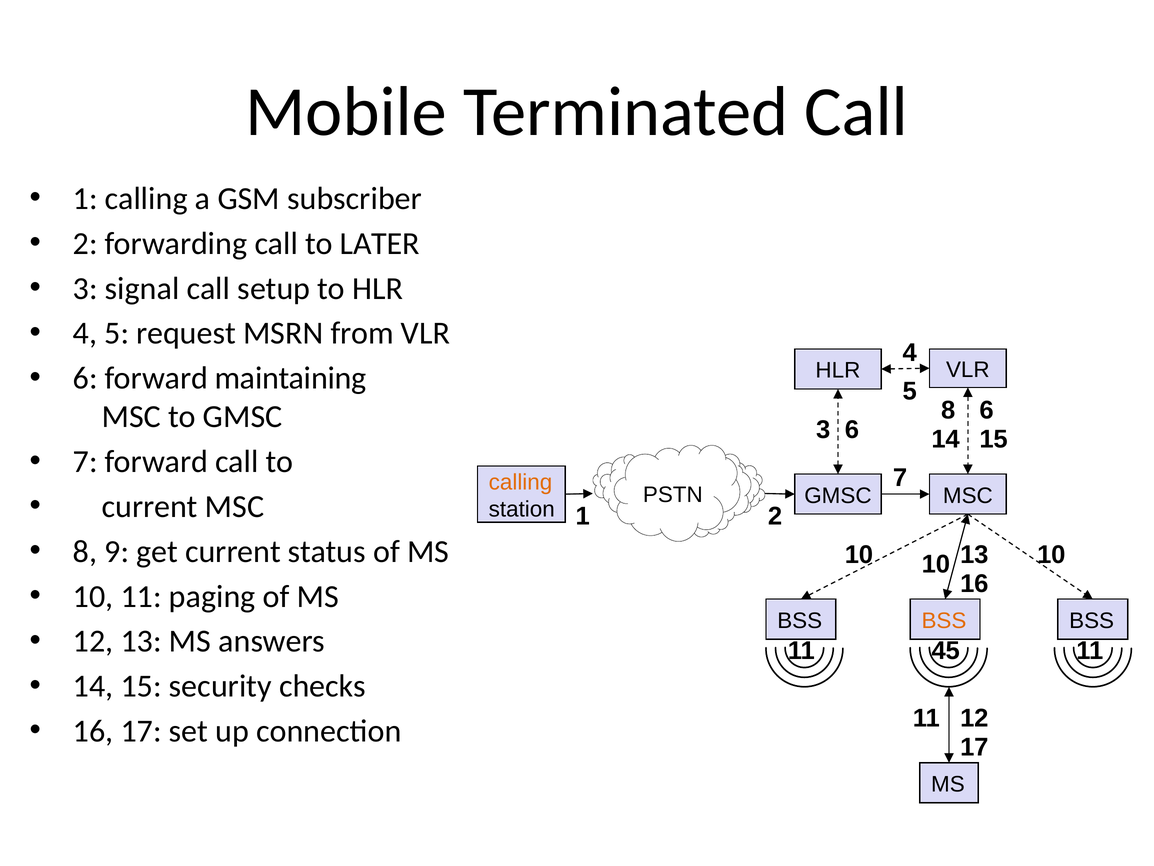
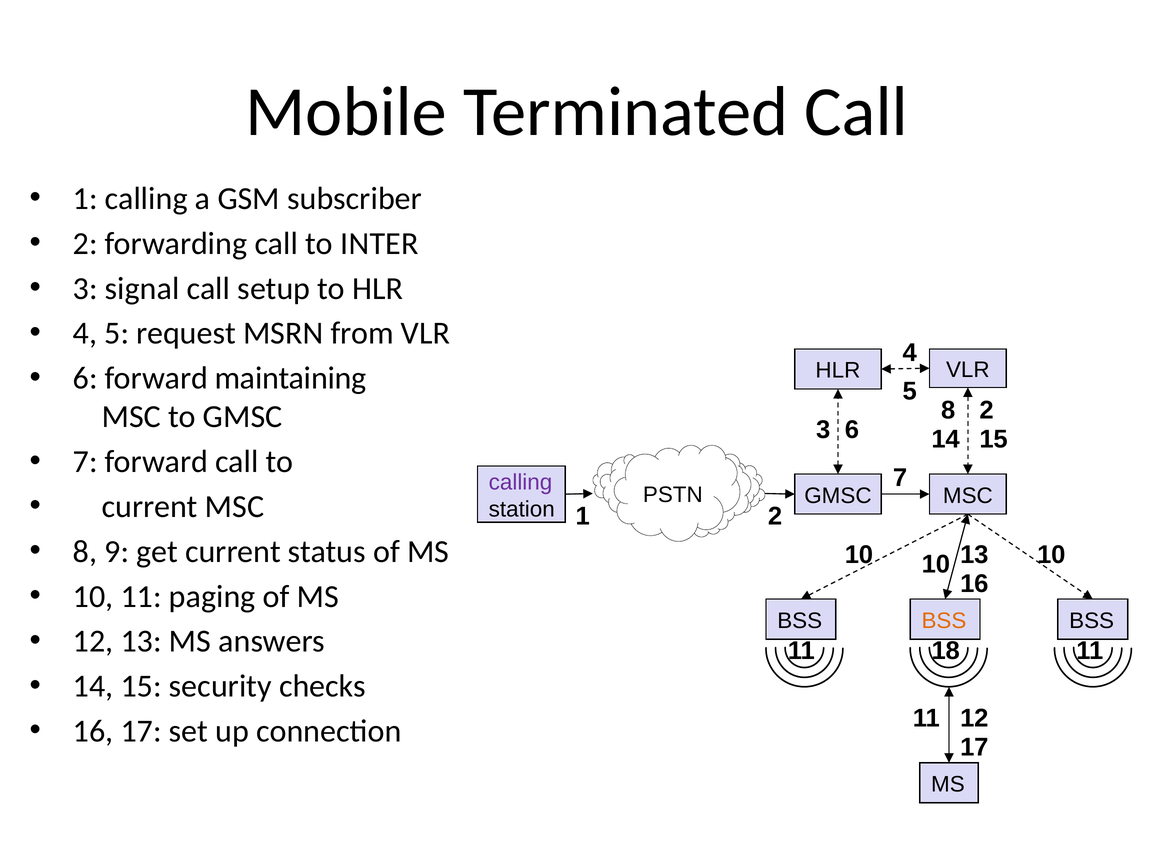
LATER: LATER -> INTER
8 6: 6 -> 2
calling at (521, 482) colour: orange -> purple
45: 45 -> 18
